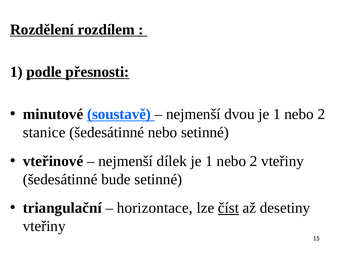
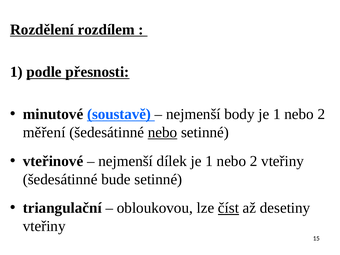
dvou: dvou -> body
stanice: stanice -> měření
nebo at (163, 132) underline: none -> present
horizontace: horizontace -> obloukovou
